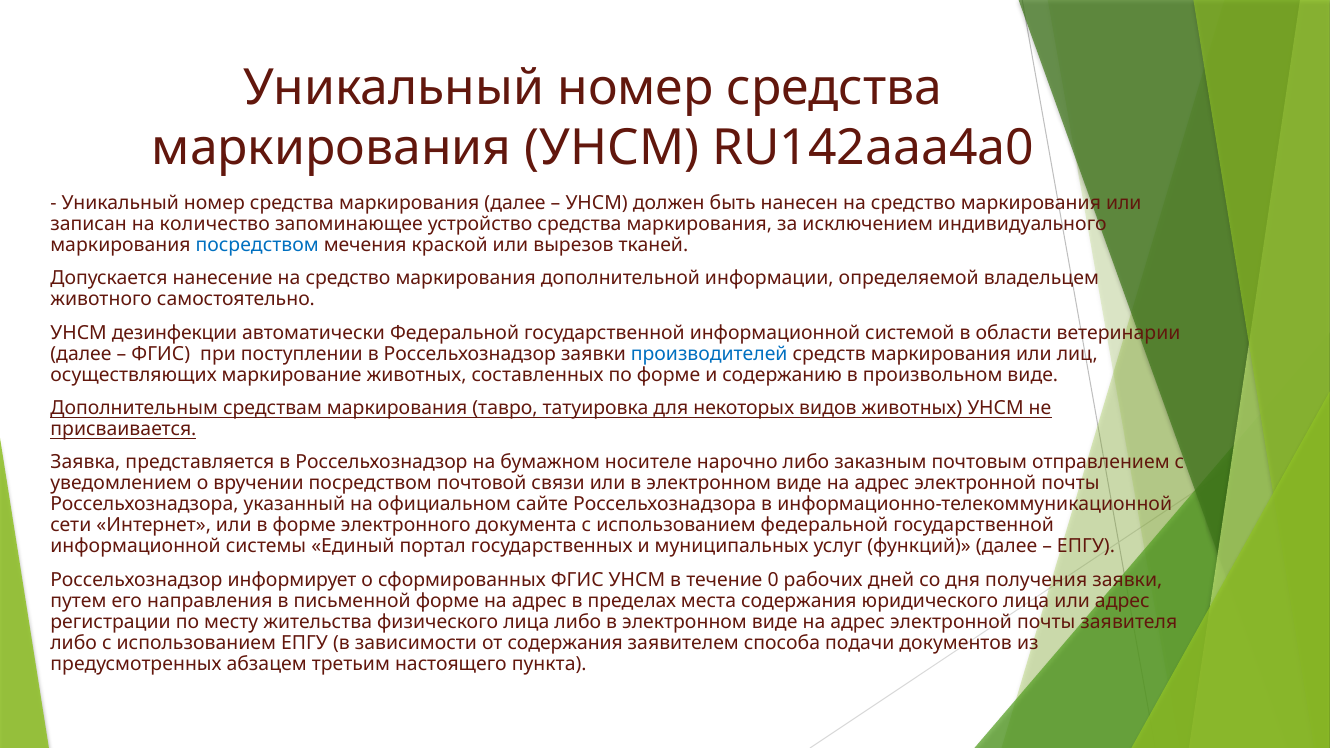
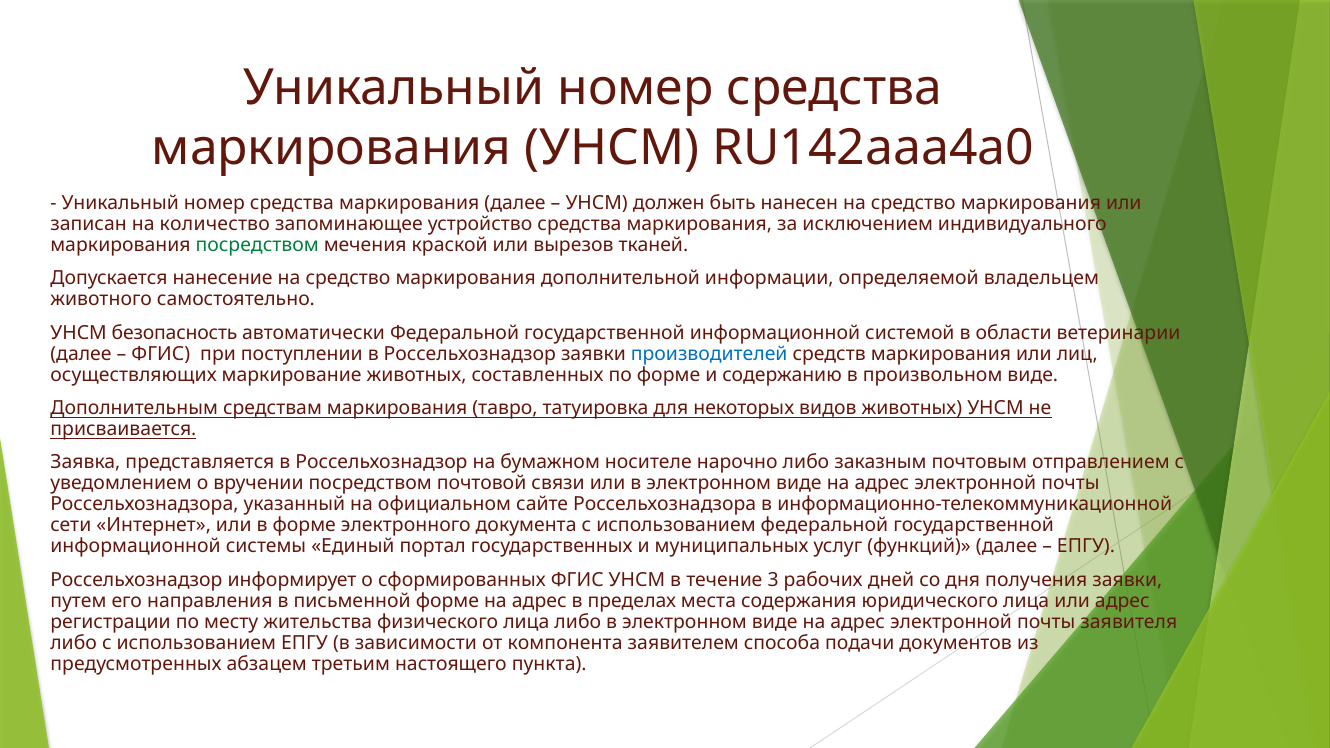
посредством at (257, 245) colour: blue -> green
дезинфекции: дезинфекции -> безопасность
0: 0 -> 3
от содержания: содержания -> компонента
